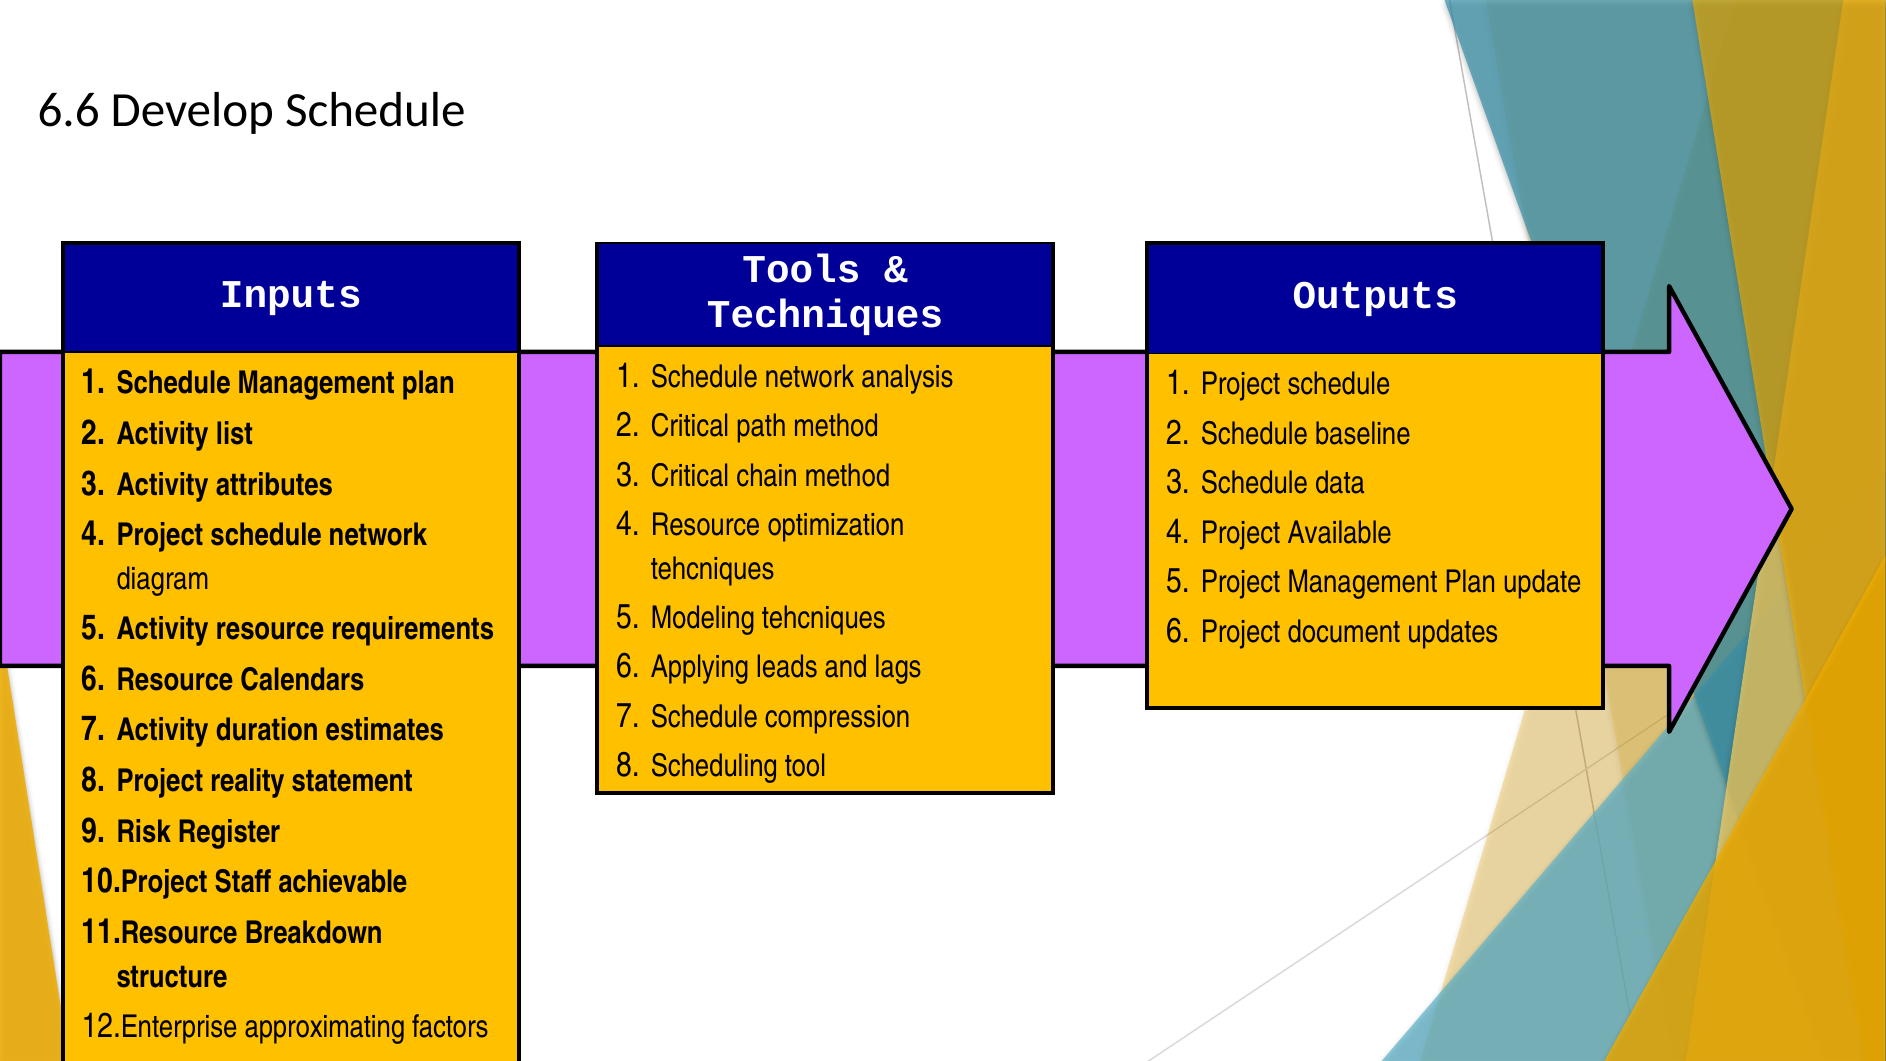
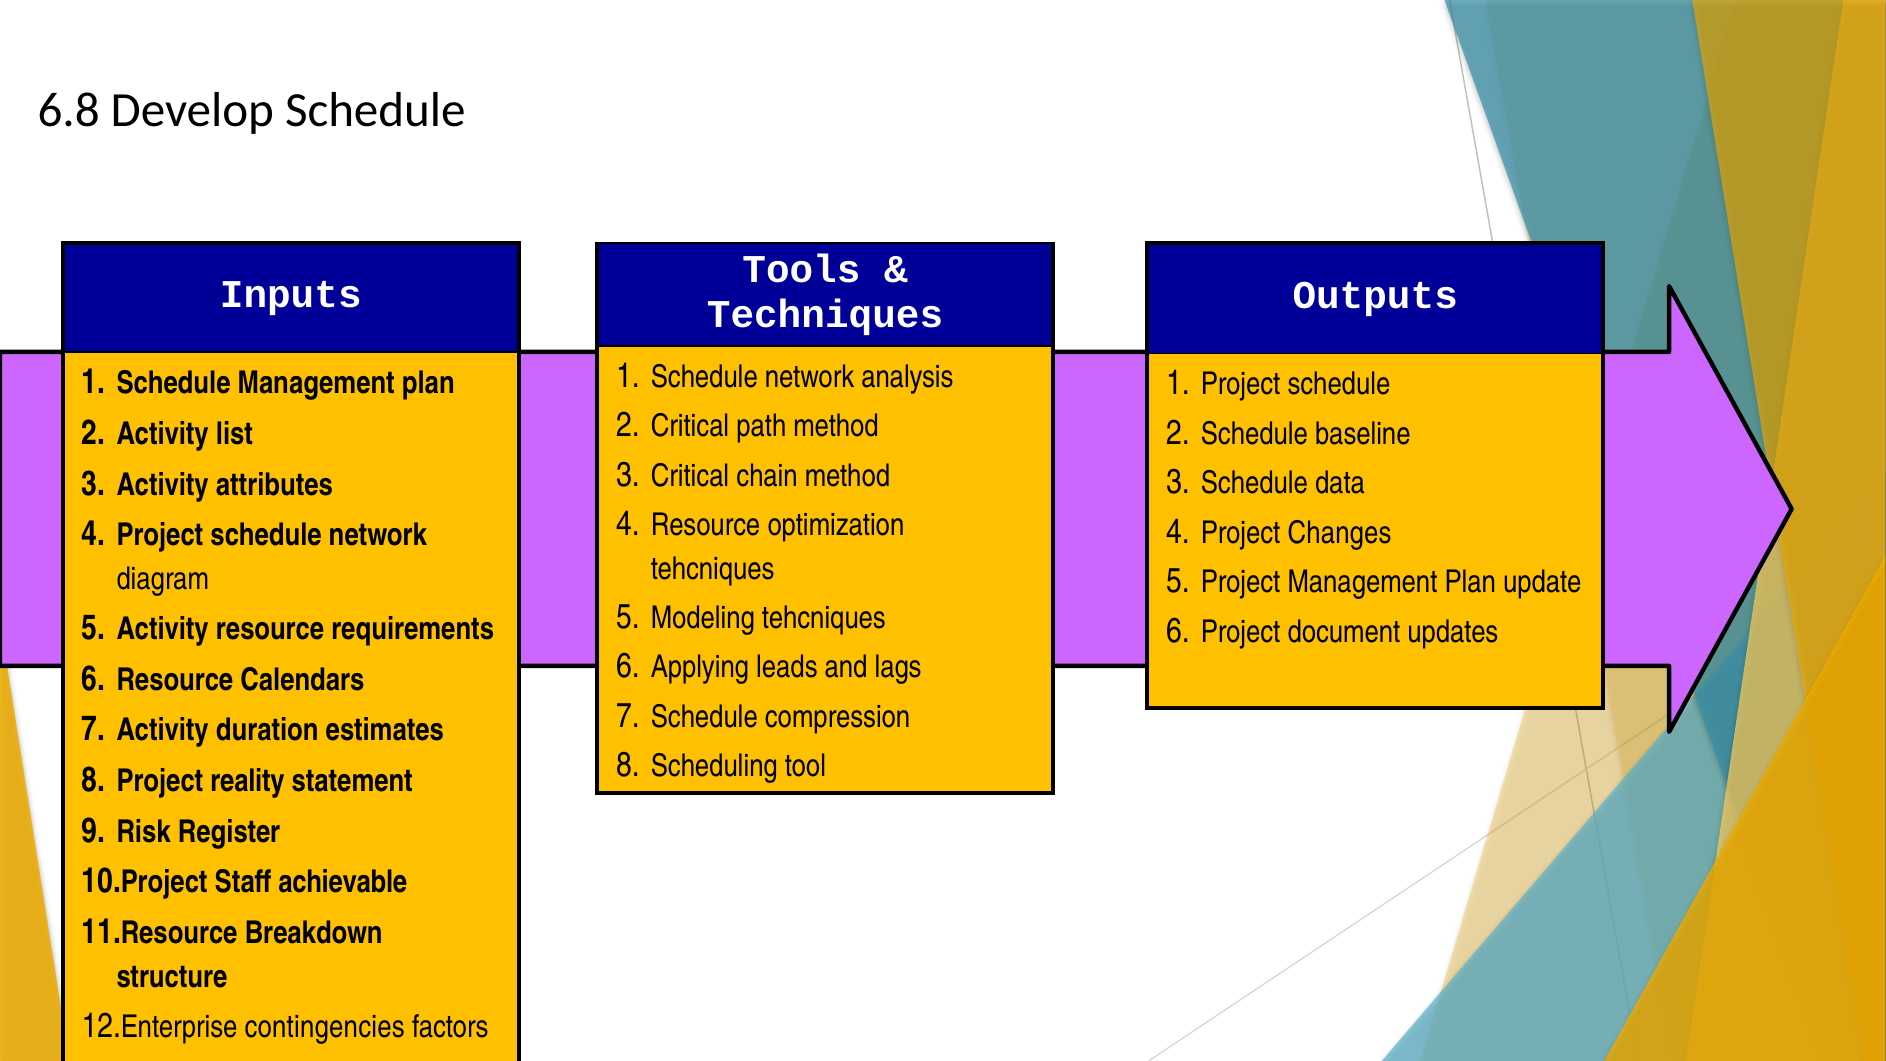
6.6: 6.6 -> 6.8
Available: Available -> Changes
approximating: approximating -> contingencies
